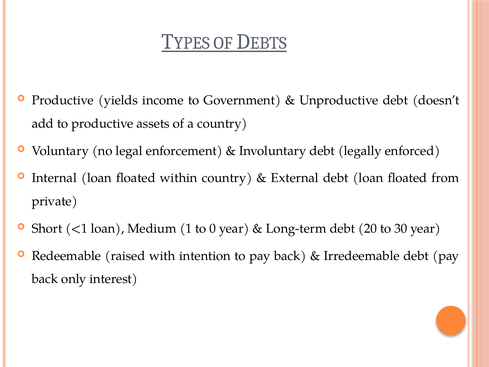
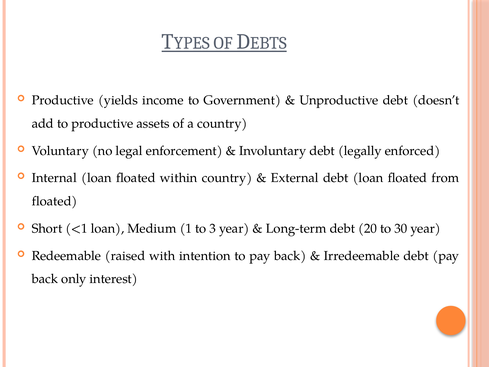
private at (55, 201): private -> floated
0: 0 -> 3
